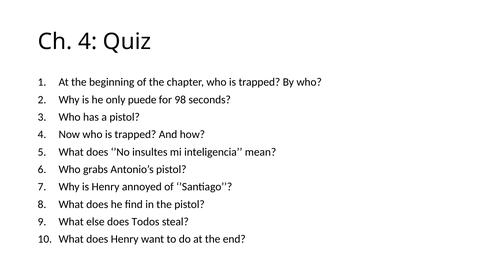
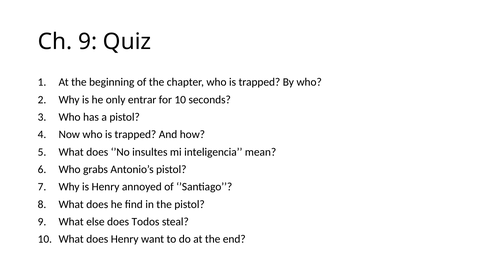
Ch 4: 4 -> 9
puede: puede -> entrar
for 98: 98 -> 10
